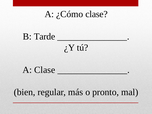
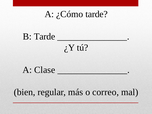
¿Cómo clase: clase -> tarde
pronto: pronto -> correo
